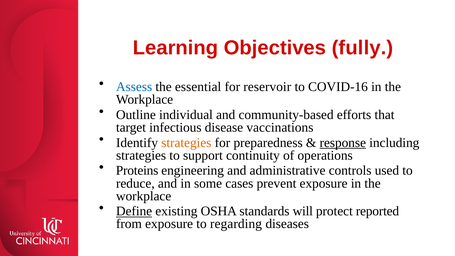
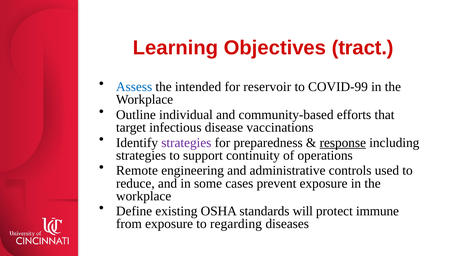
fully: fully -> tract
essential: essential -> intended
COVID-16: COVID-16 -> COVID-99
strategies at (186, 143) colour: orange -> purple
Proteins: Proteins -> Remote
Define underline: present -> none
reported: reported -> immune
